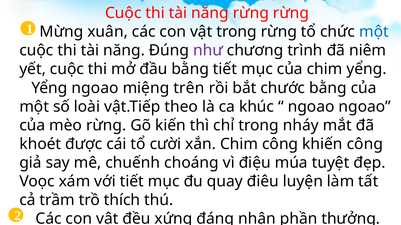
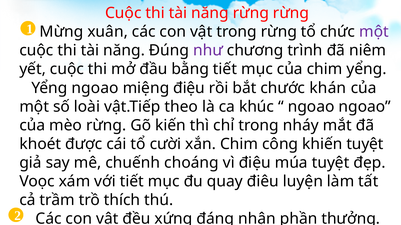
một at (374, 32) colour: blue -> purple
miệng trên: trên -> điệu
chước bằng: bằng -> khán
khiến công: công -> tuyệt
